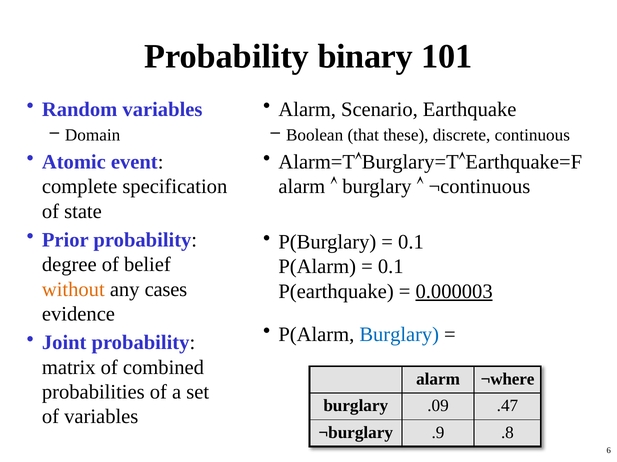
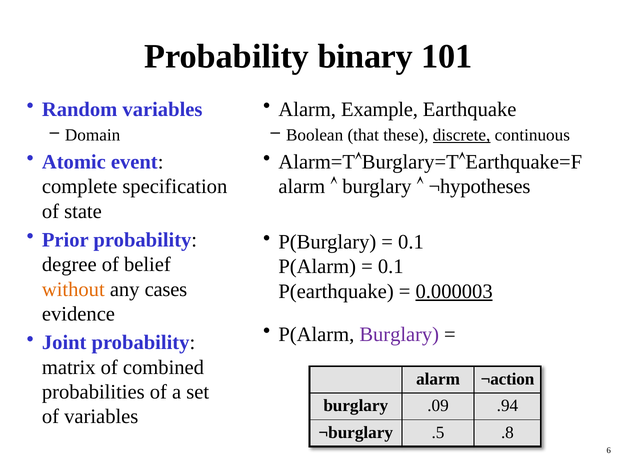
Scenario: Scenario -> Example
discrete underline: none -> present
¬continuous: ¬continuous -> ¬hypotheses
Burglary at (399, 335) colour: blue -> purple
¬where: ¬where -> ¬action
.47: .47 -> .94
.9: .9 -> .5
